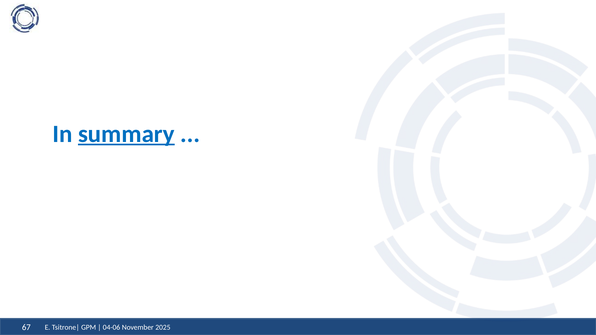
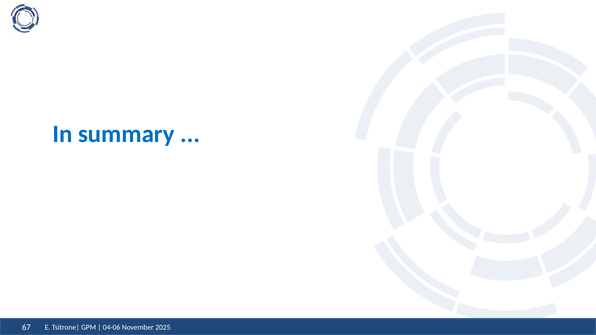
summary underline: present -> none
